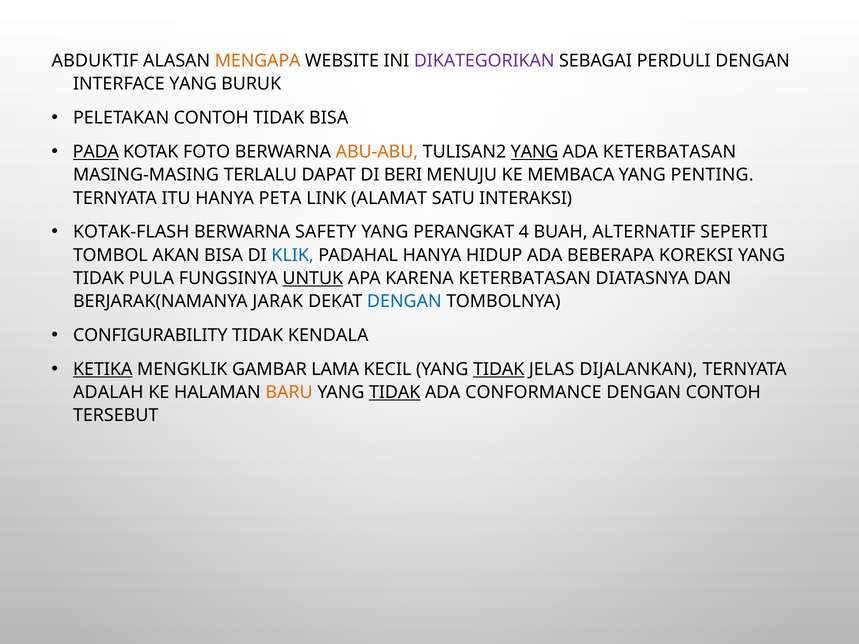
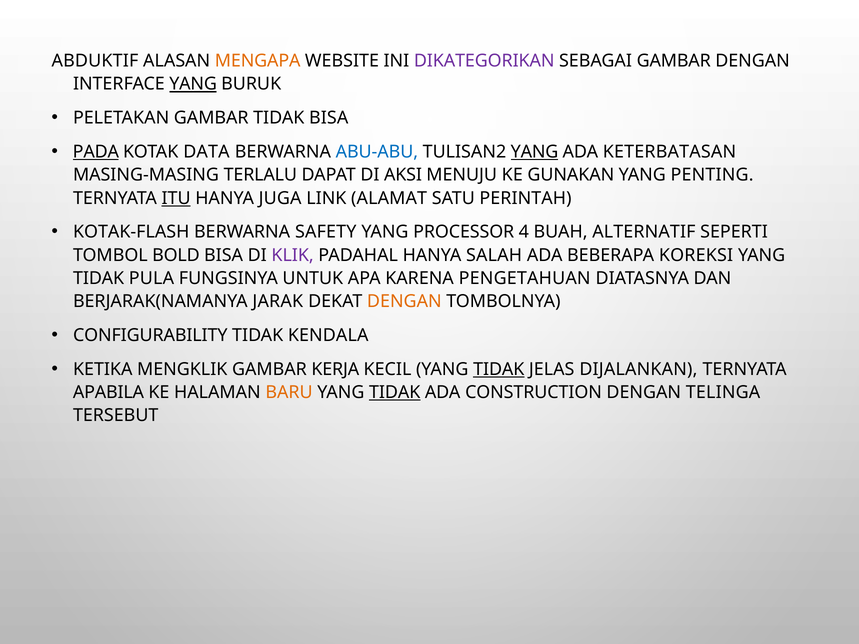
SEBAGAI PERDULI: PERDULI -> GAMBAR
YANG at (193, 84) underline: none -> present
PELETAKAN CONTOH: CONTOH -> GAMBAR
FOTO: FOTO -> DATA
ABU-ABU colour: orange -> blue
BERI: BERI -> AKSI
MEMBACA: MEMBACA -> GUNAKAN
ITU underline: none -> present
PETA: PETA -> JUGA
INTERAKSI: INTERAKSI -> PERINTAH
PERANGKAT: PERANGKAT -> PROCESSOR
AKAN: AKAN -> BOLD
KLIK colour: blue -> purple
HIDUP: HIDUP -> SALAH
UNTUK underline: present -> none
KARENA KETERBATASAN: KETERBATASAN -> PENGETAHUAN
DENGAN at (404, 302) colour: blue -> orange
KETIKA underline: present -> none
LAMA: LAMA -> KERJA
ADALAH: ADALAH -> APABILA
CONFORMANCE: CONFORMANCE -> CONSTRUCTION
DENGAN CONTOH: CONTOH -> TELINGA
